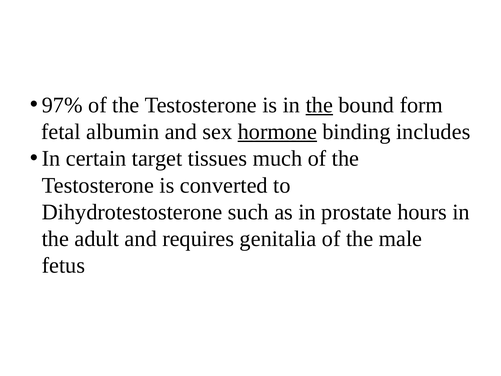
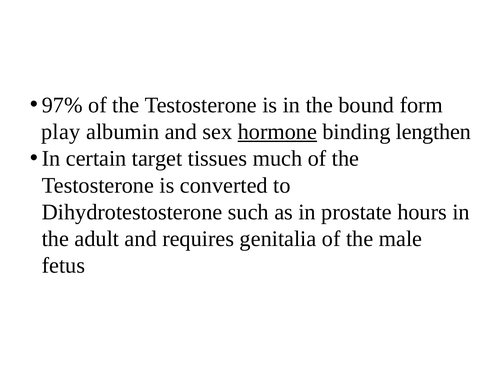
the at (319, 105) underline: present -> none
fetal: fetal -> play
includes: includes -> lengthen
